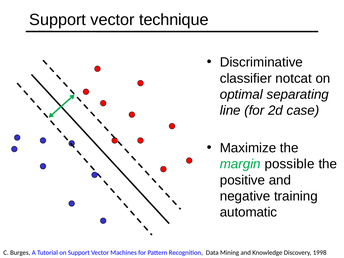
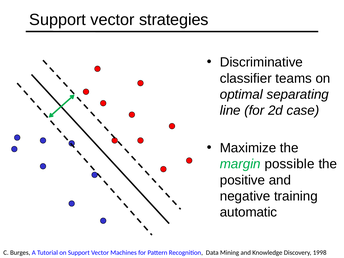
technique: technique -> strategies
notcat: notcat -> teams
